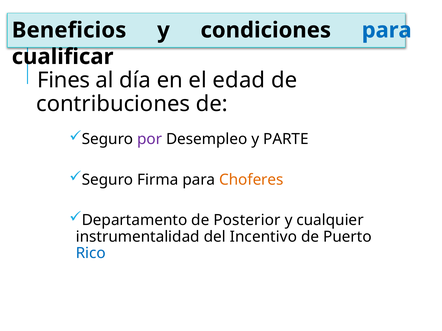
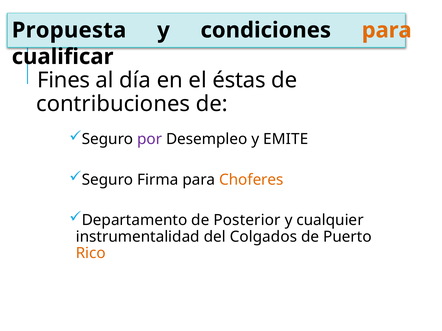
Beneficios: Beneficios -> Propuesta
para at (387, 30) colour: blue -> orange
edad: edad -> éstas
PARTE: PARTE -> EMITE
Incentivo: Incentivo -> Colgados
Rico colour: blue -> orange
